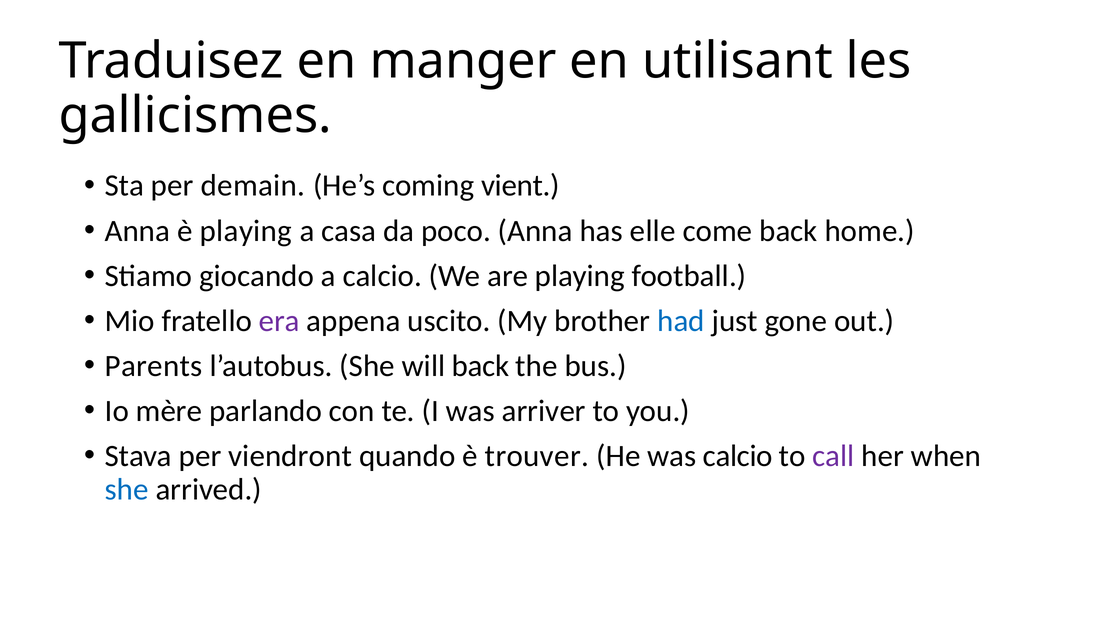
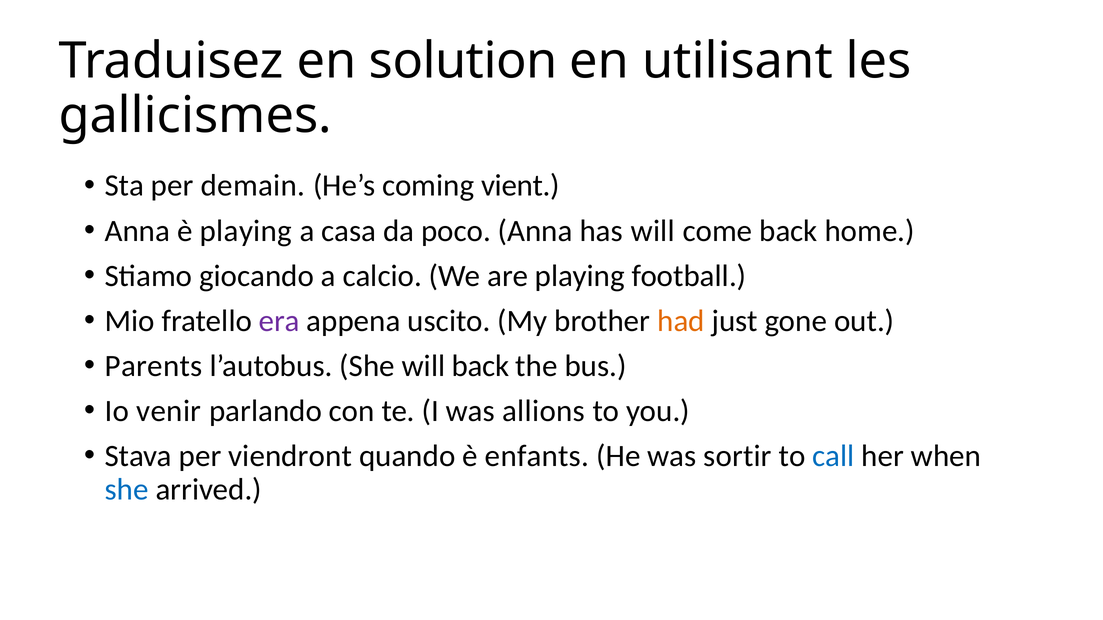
manger: manger -> solution
has elle: elle -> will
had colour: blue -> orange
mère: mère -> venir
arriver: arriver -> allions
trouver: trouver -> enfants
was calcio: calcio -> sortir
call colour: purple -> blue
